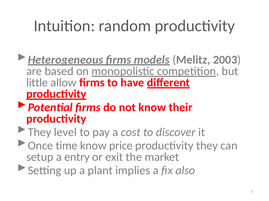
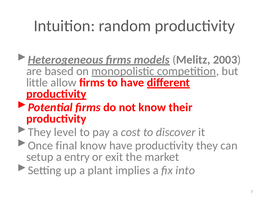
time: time -> final
know price: price -> have
also: also -> into
